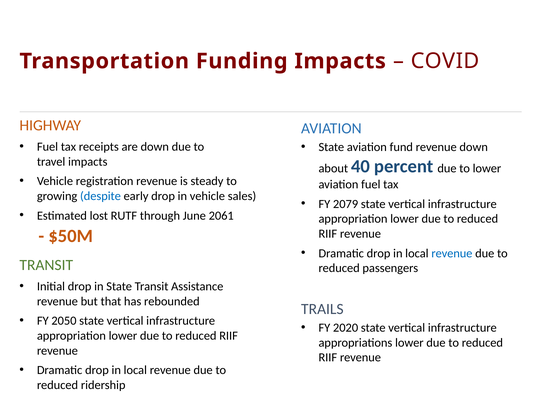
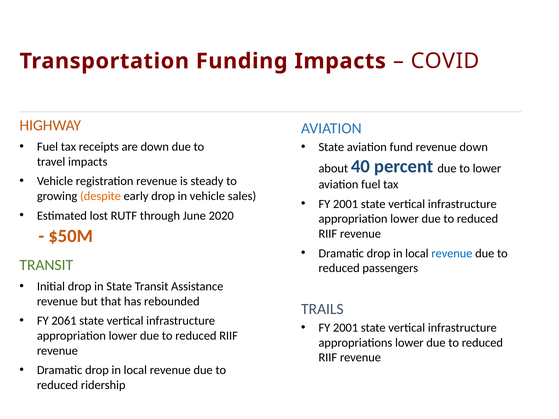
despite colour: blue -> orange
2079 at (346, 204): 2079 -> 2001
2061: 2061 -> 2020
2050: 2050 -> 2061
2020 at (346, 328): 2020 -> 2001
